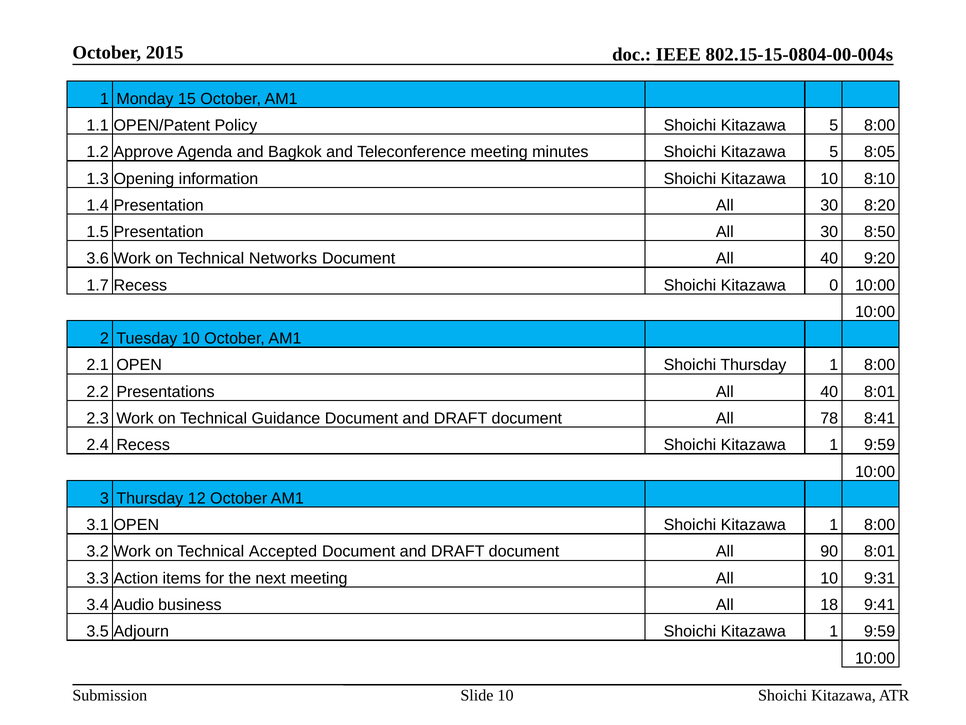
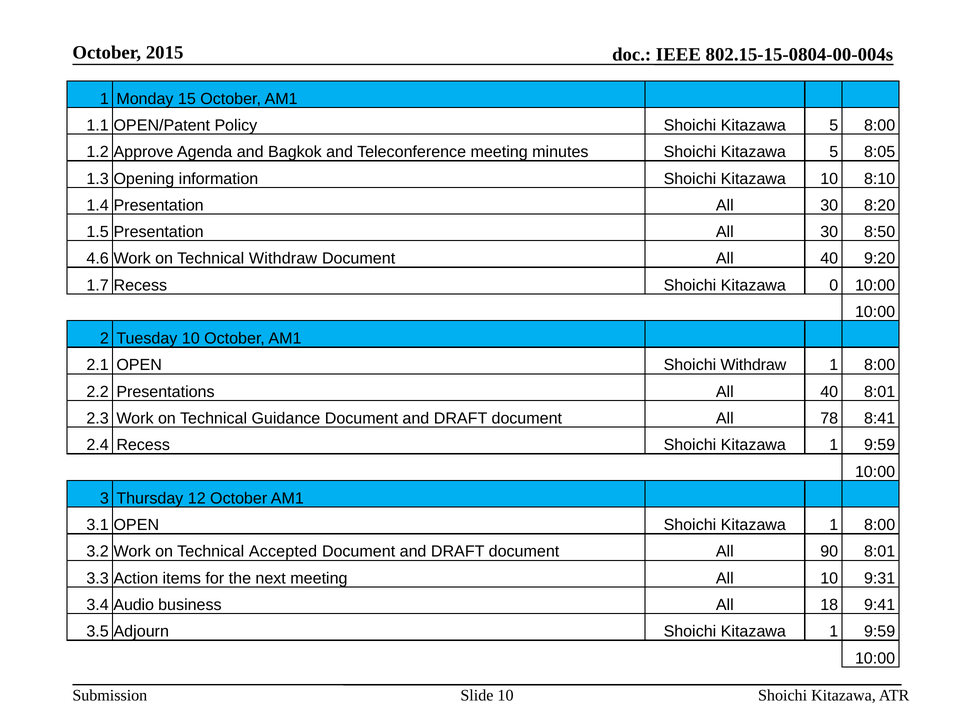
3.6: 3.6 -> 4.6
Technical Networks: Networks -> Withdraw
Shoichi Thursday: Thursday -> Withdraw
